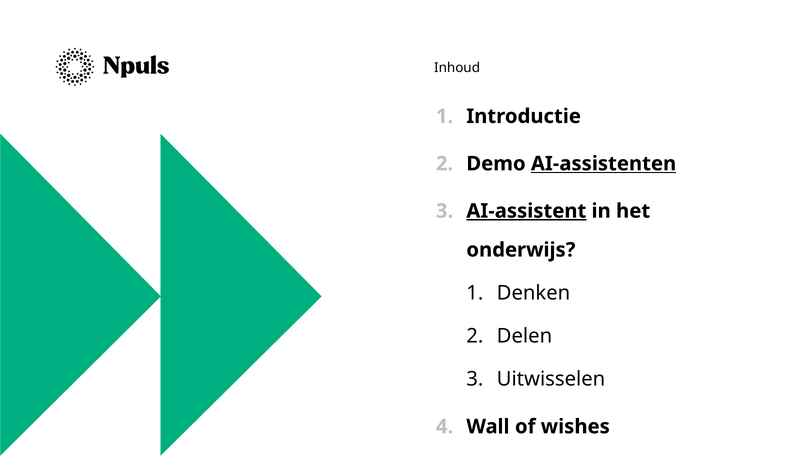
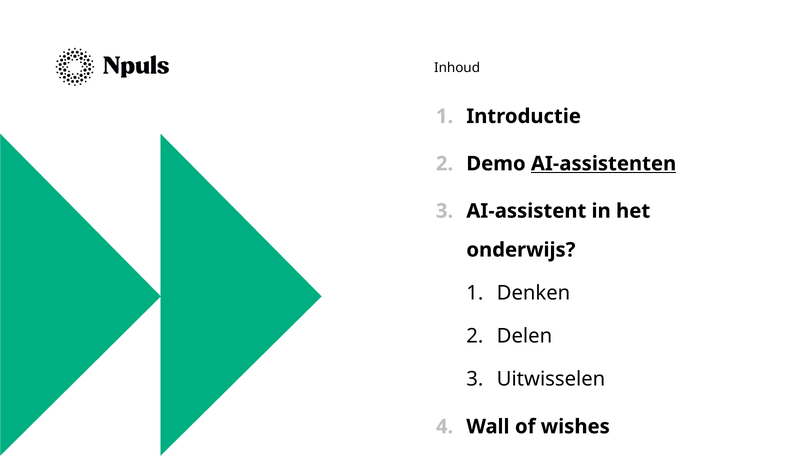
AI-assistent underline: present -> none
